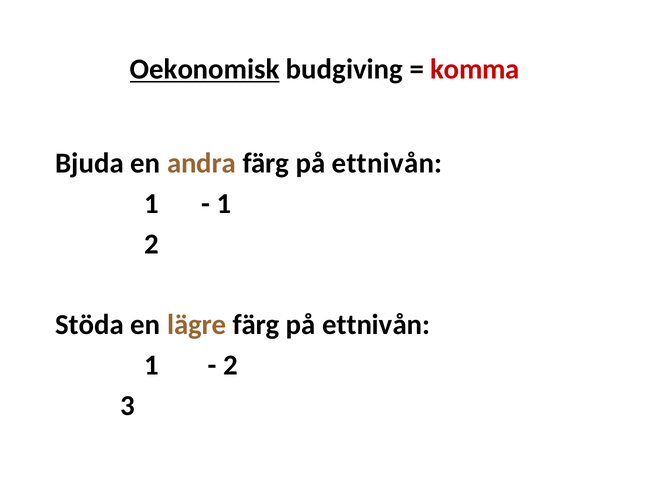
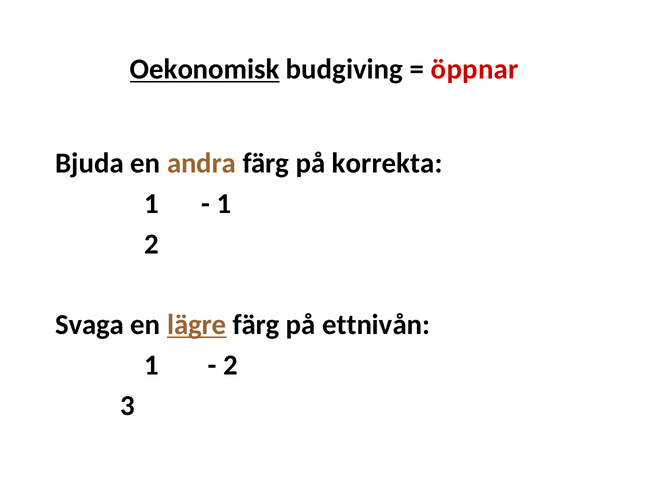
komma: komma -> öppnar
ettnivån at (387, 163): ettnivån -> korrekta
Stöda: Stöda -> Svaga
lägre underline: none -> present
